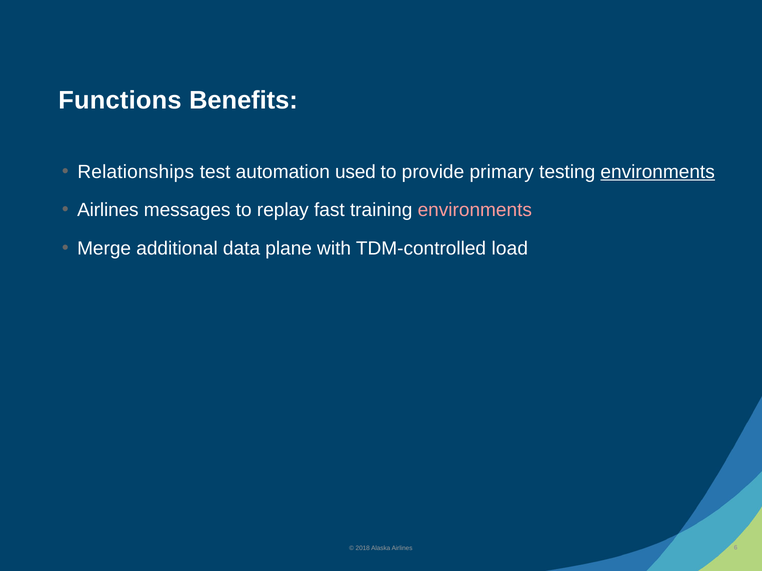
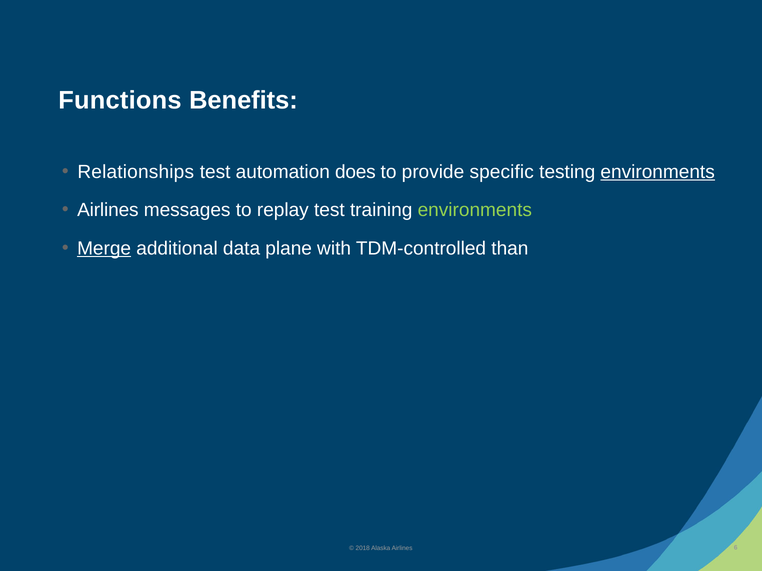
used: used -> does
primary: primary -> specific
replay fast: fast -> test
environments at (475, 210) colour: pink -> light green
Merge underline: none -> present
load: load -> than
